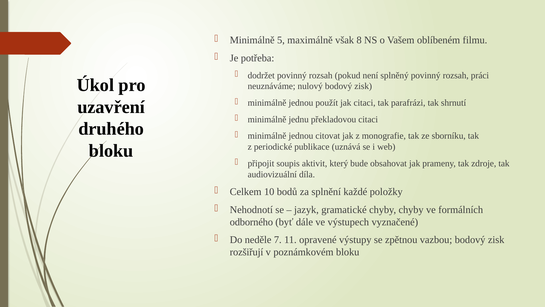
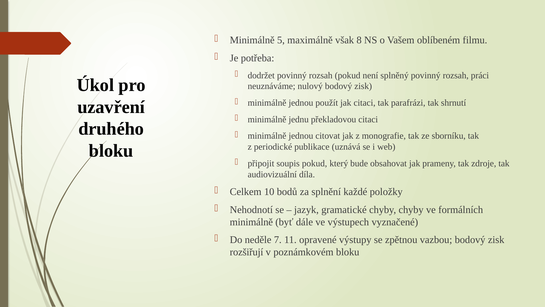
soupis aktivit: aktivit -> pokud
odborného at (251, 222): odborného -> minimálně
